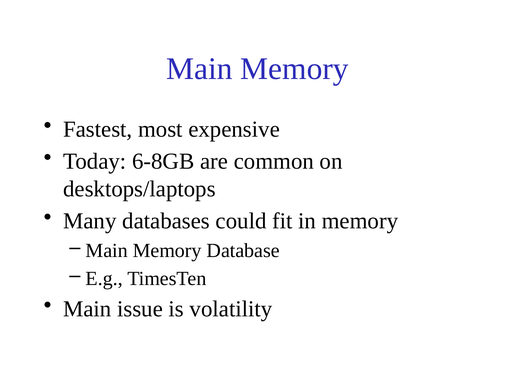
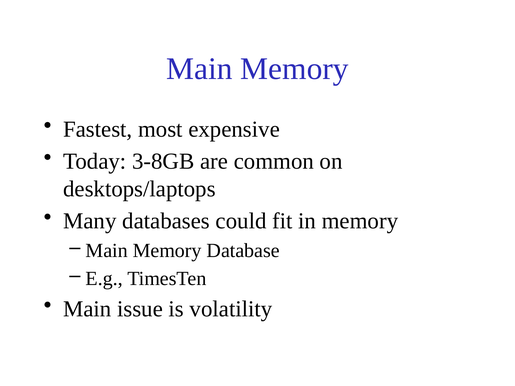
6-8GB: 6-8GB -> 3-8GB
